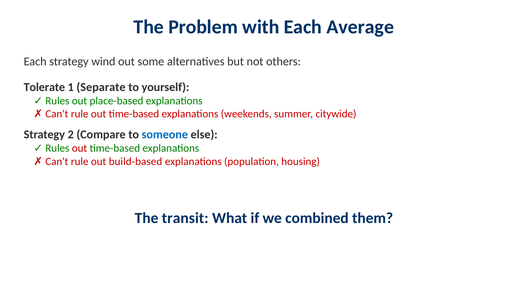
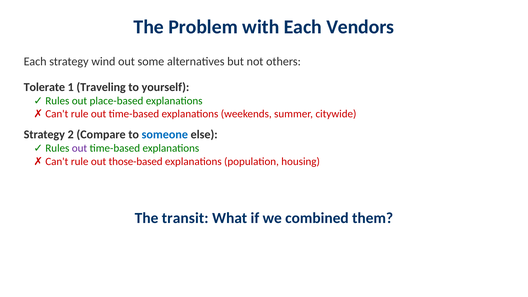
Average: Average -> Vendors
Separate: Separate -> Traveling
out at (80, 148) colour: red -> purple
build-based: build-based -> those-based
